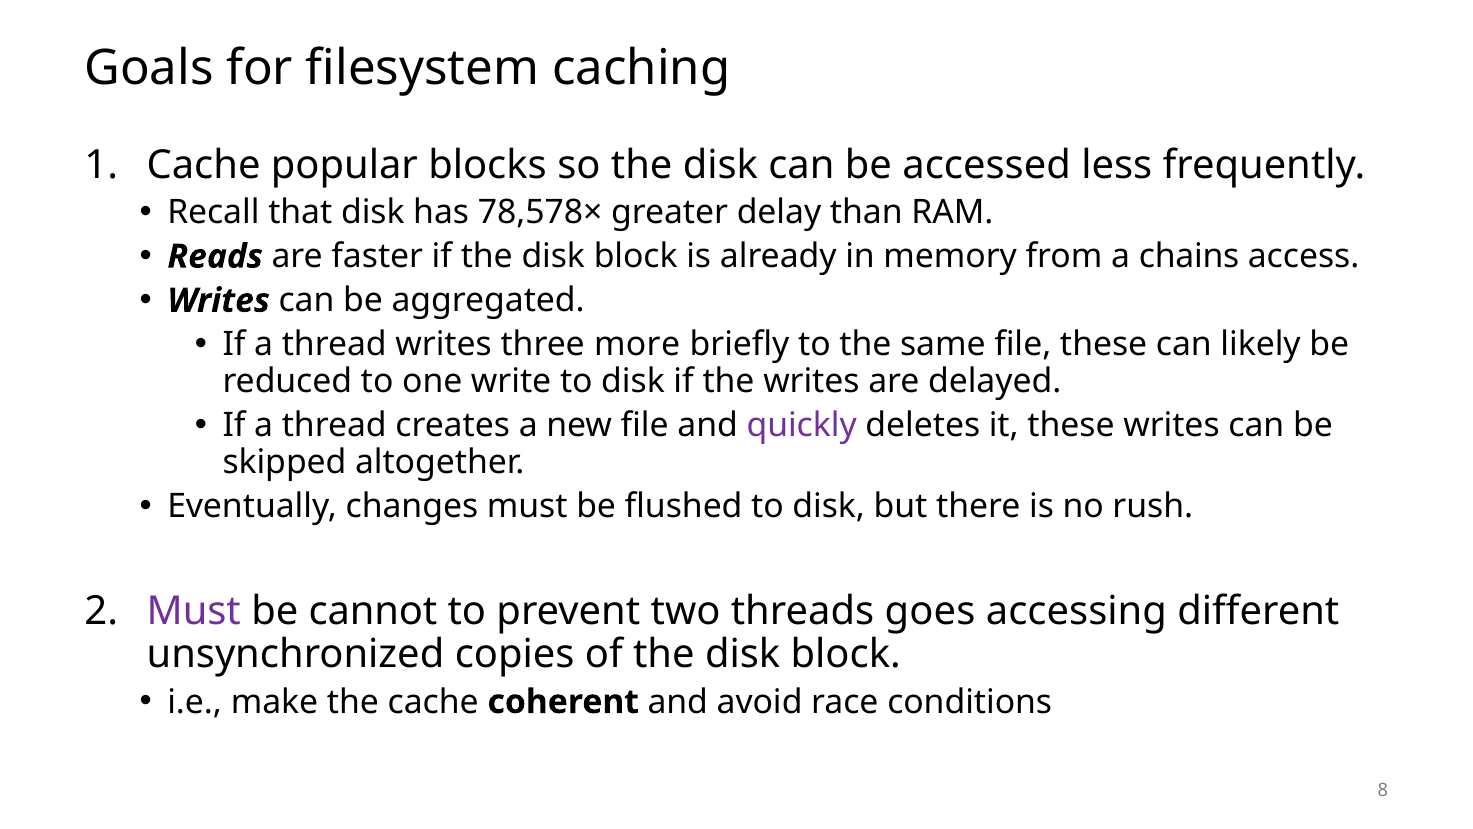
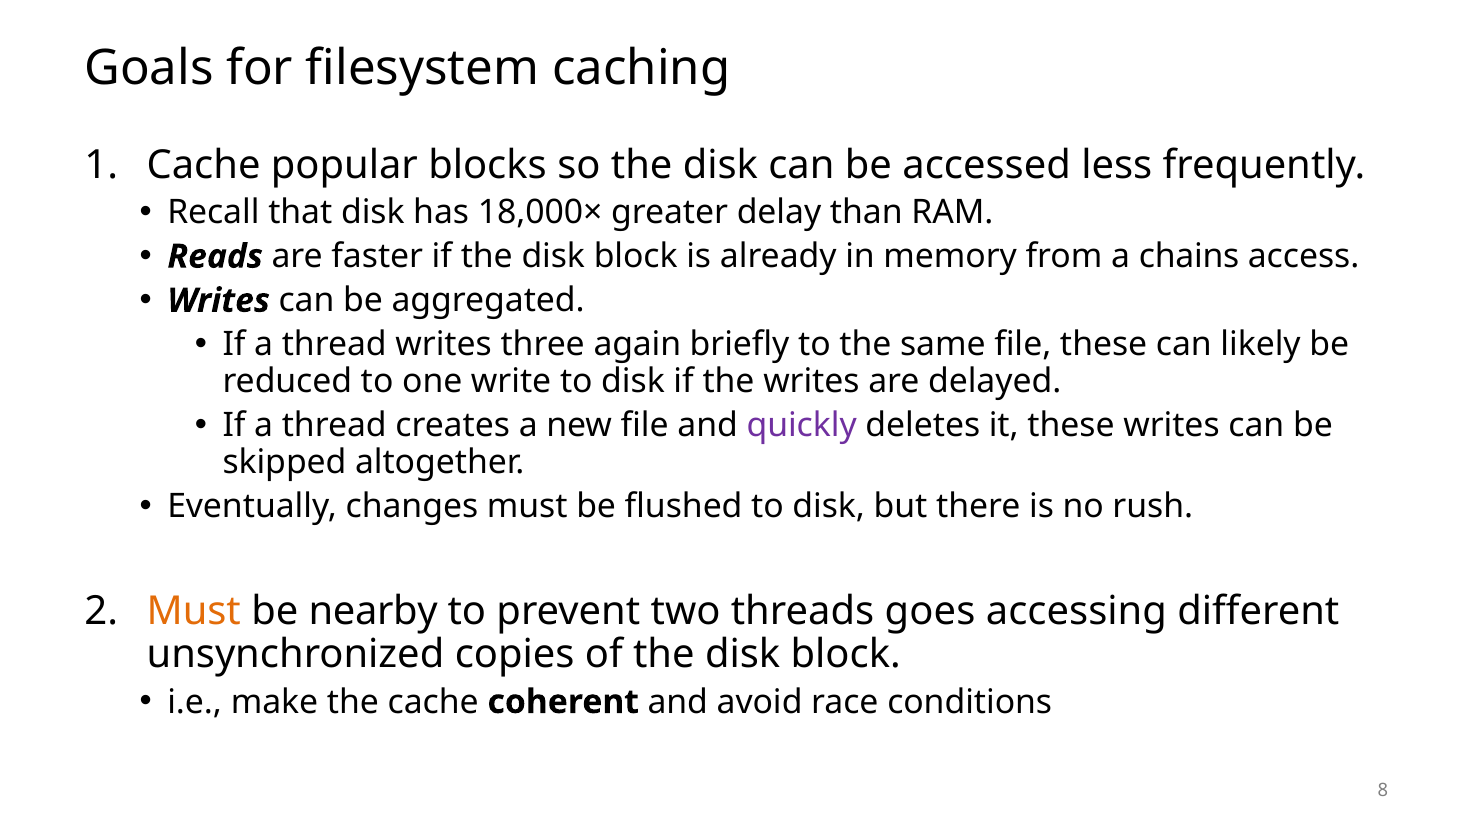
78,578×: 78,578× -> 18,000×
more: more -> again
Must at (194, 611) colour: purple -> orange
cannot: cannot -> nearby
